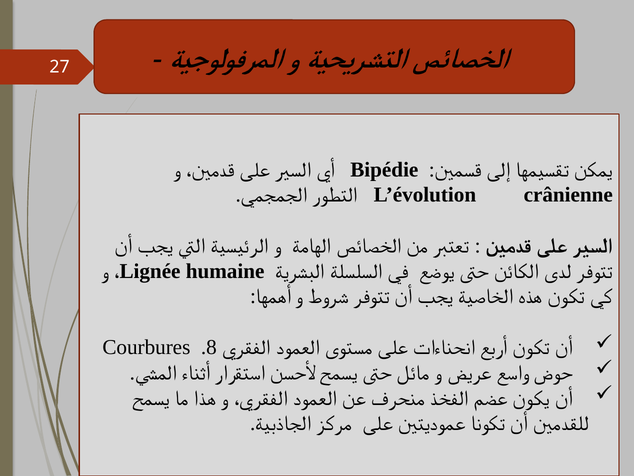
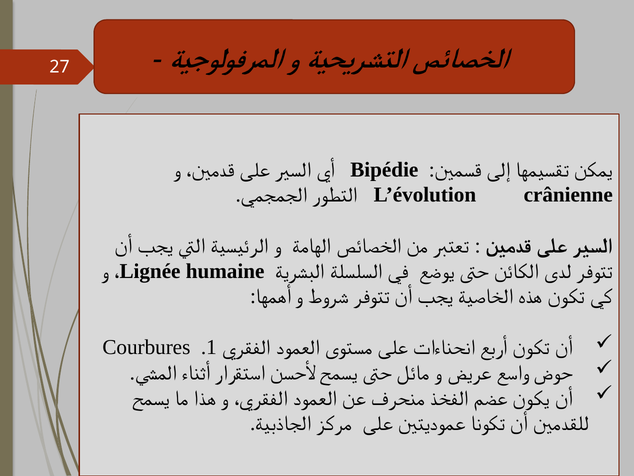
.8: .8 -> .1
